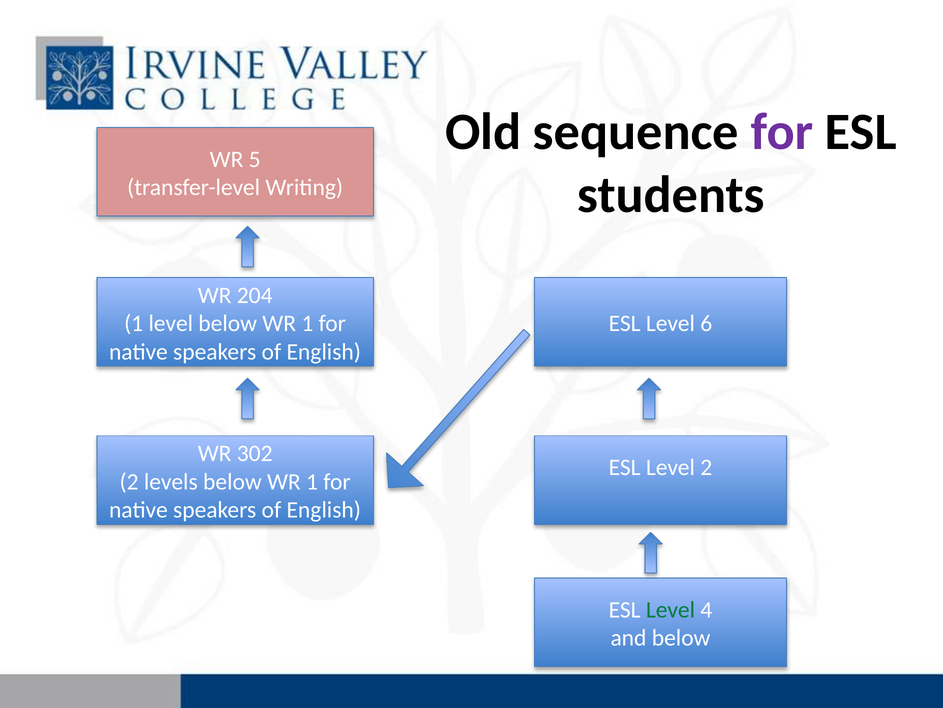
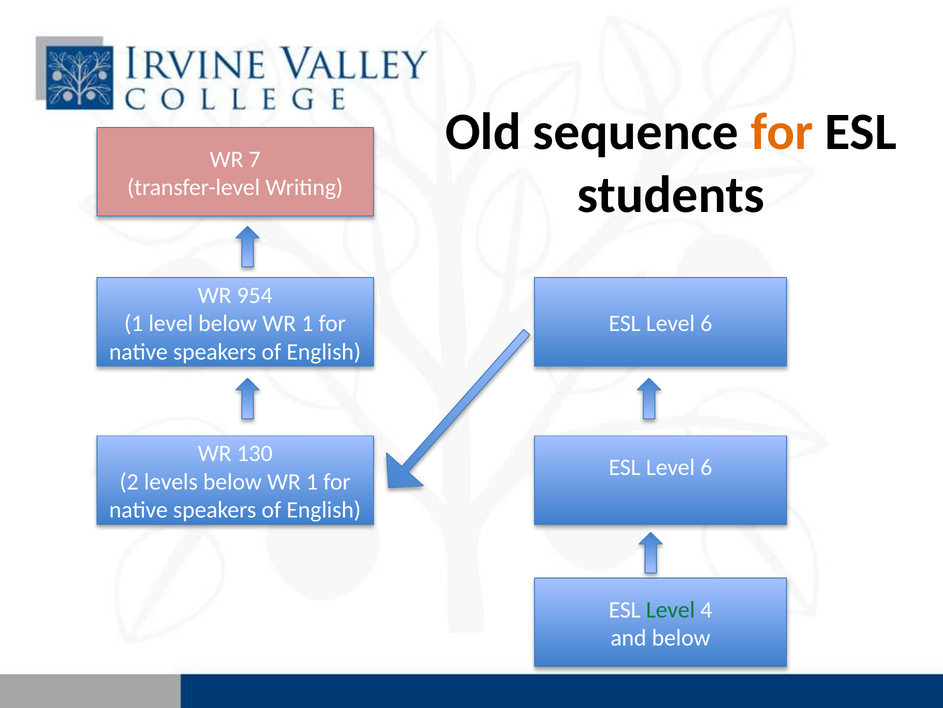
for at (782, 132) colour: purple -> orange
5: 5 -> 7
204: 204 -> 954
302: 302 -> 130
2 at (706, 467): 2 -> 6
